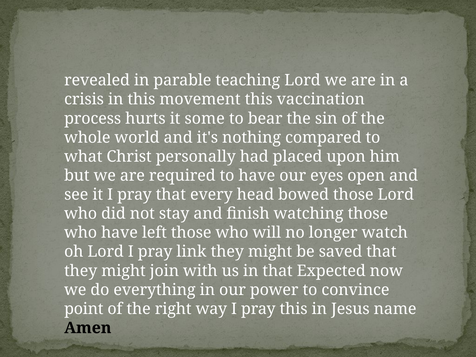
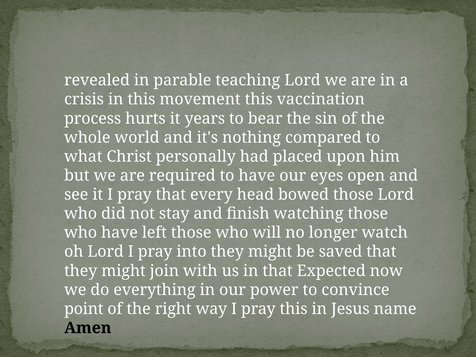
some: some -> years
link: link -> into
